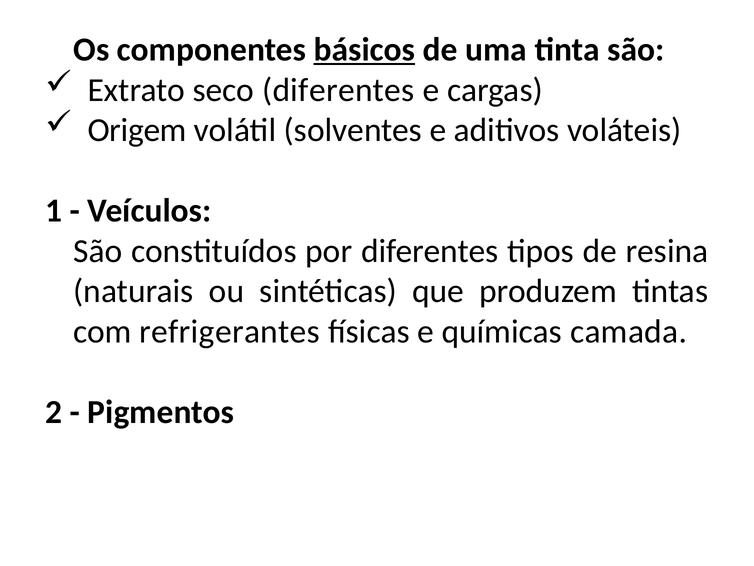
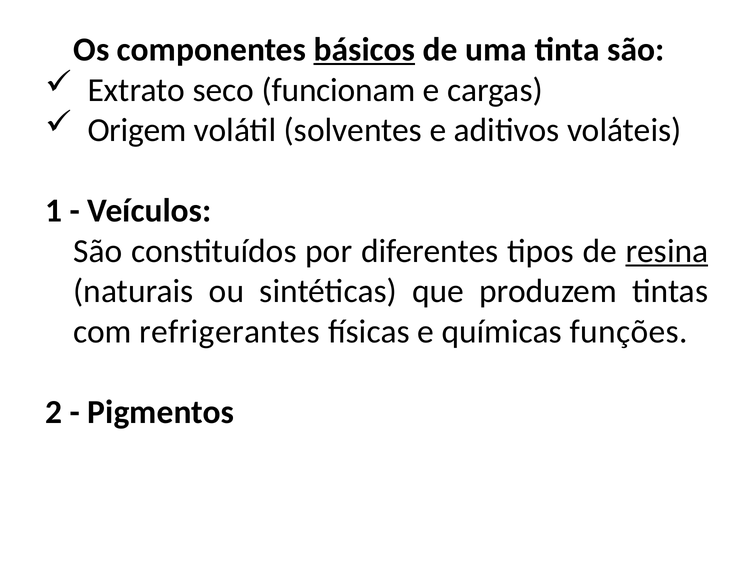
seco diferentes: diferentes -> funcionam
resina underline: none -> present
camada: camada -> funções
